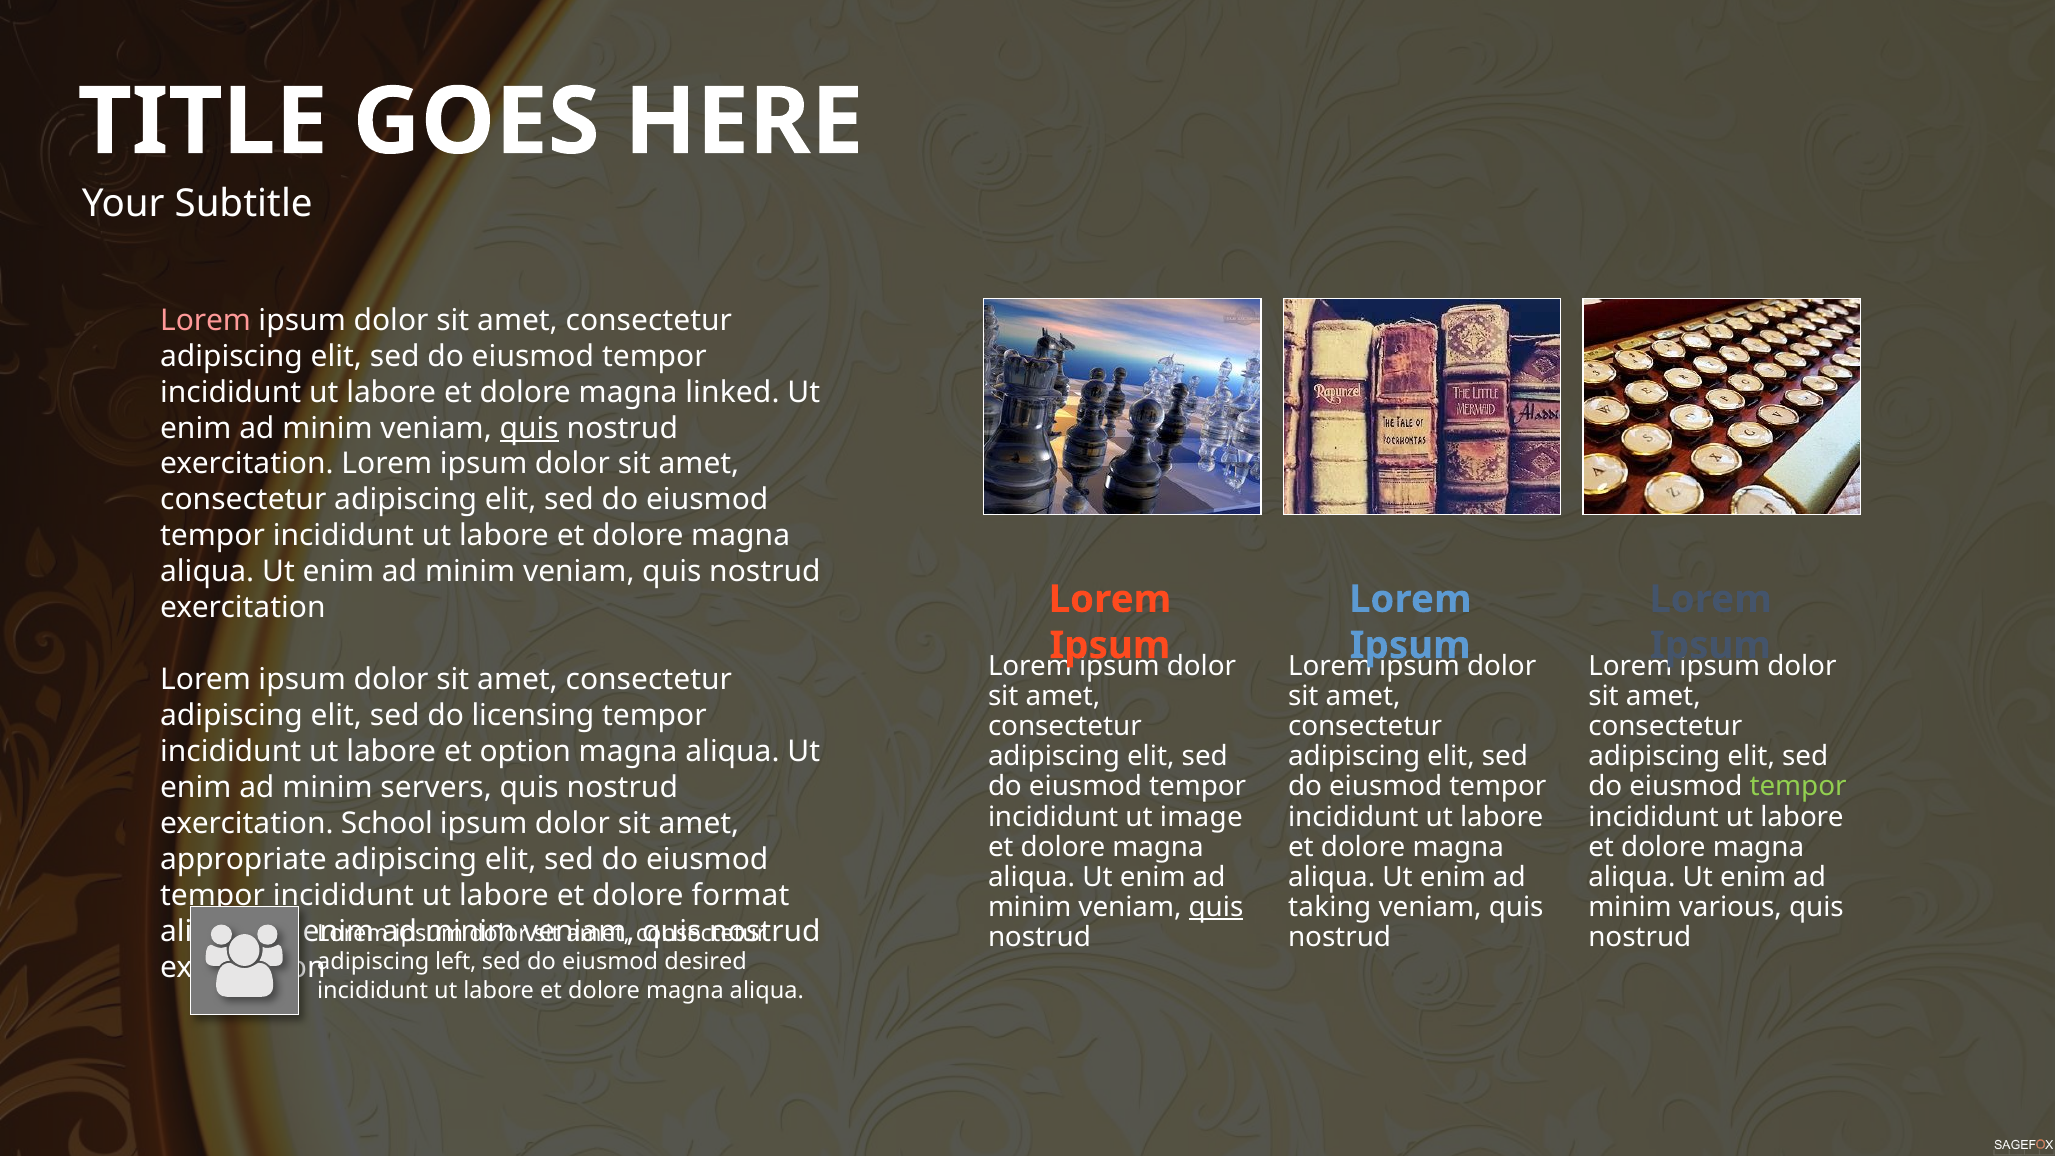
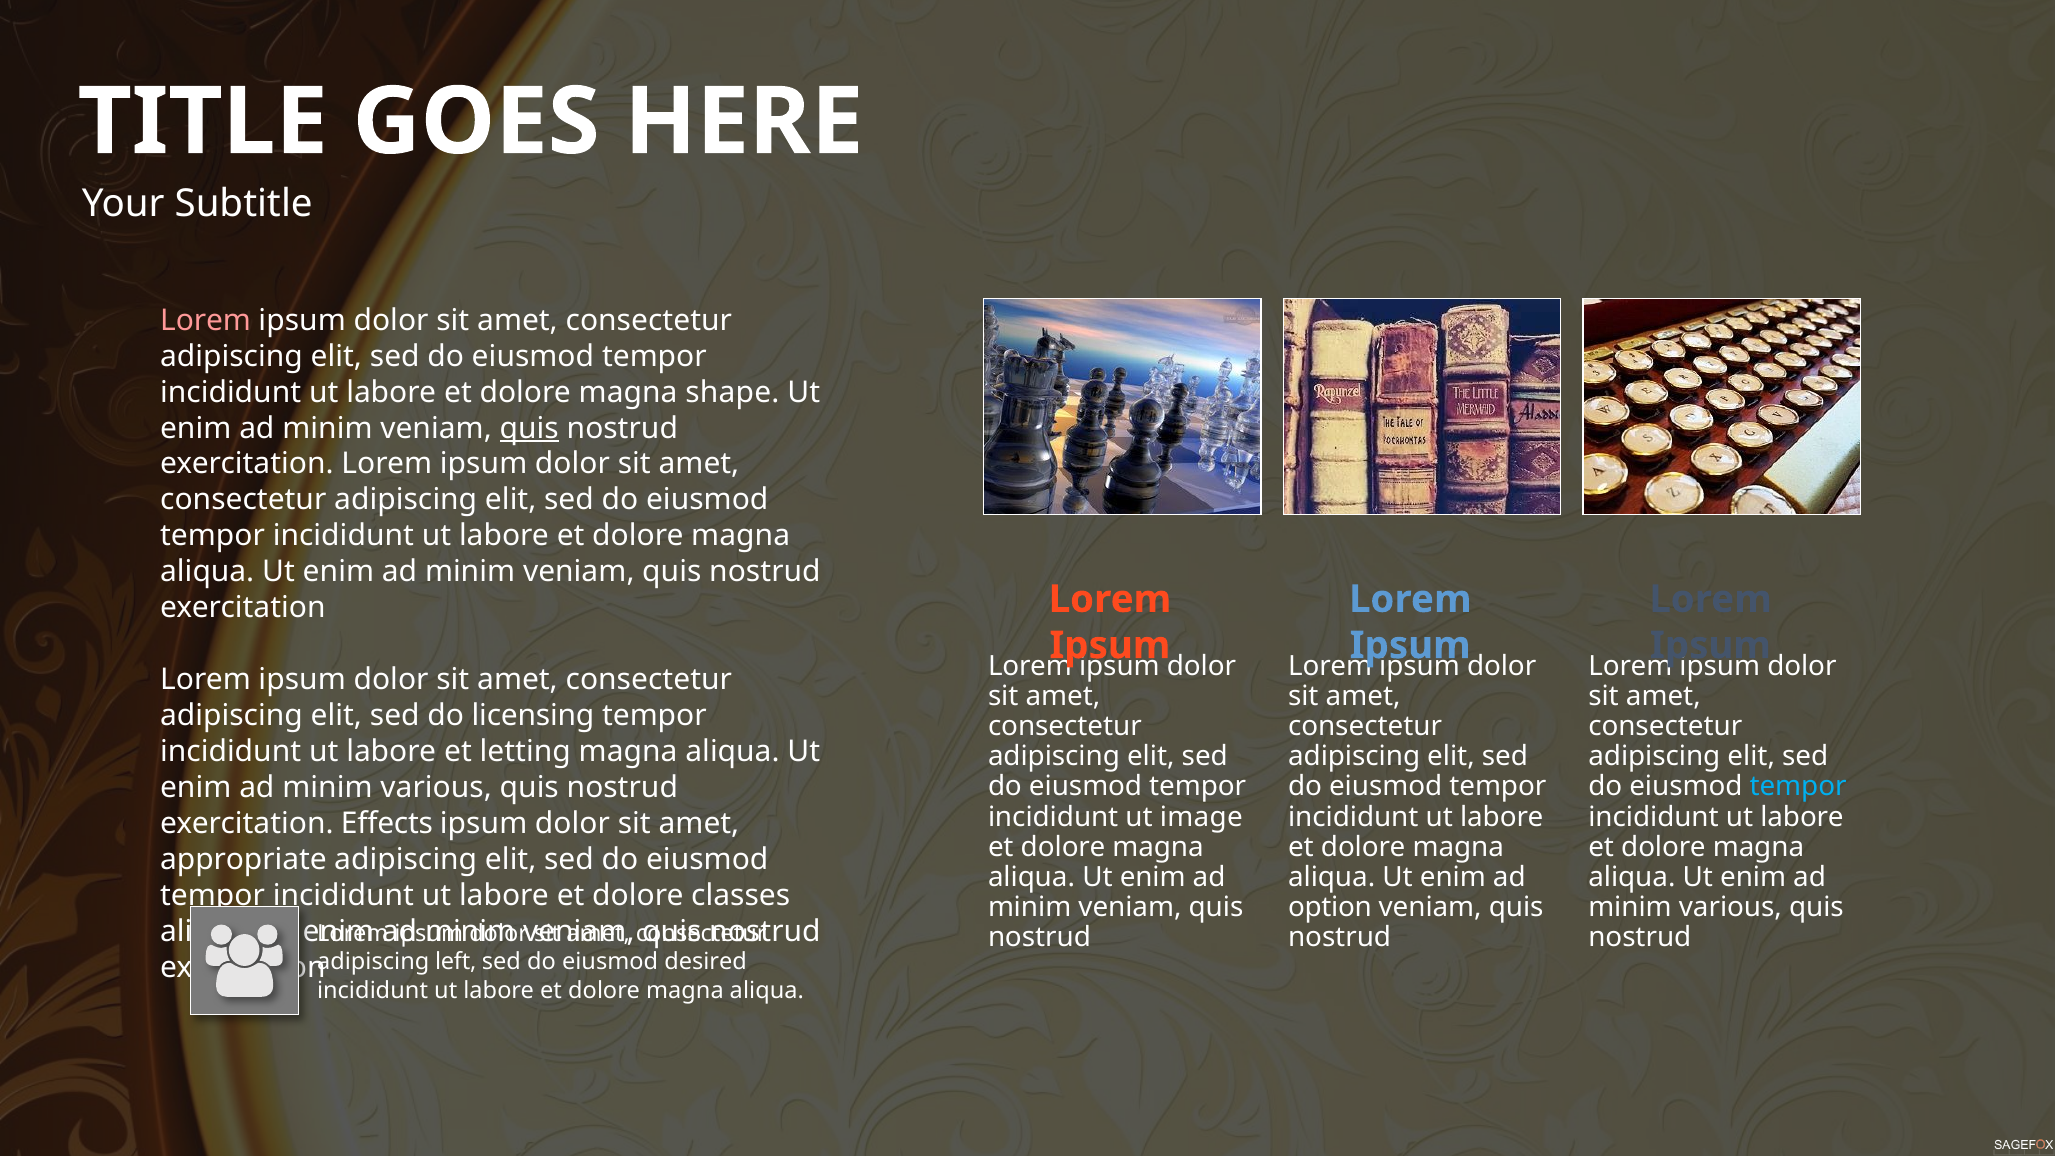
linked: linked -> shape
option: option -> letting
tempor at (1798, 787) colour: light green -> light blue
servers at (436, 788): servers -> various
School: School -> Effects
format: format -> classes
quis at (1216, 907) underline: present -> none
taking: taking -> option
